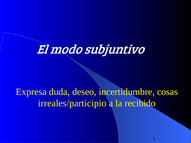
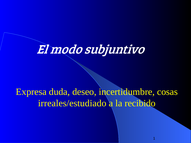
irreales/participio: irreales/participio -> irreales/estudiado
